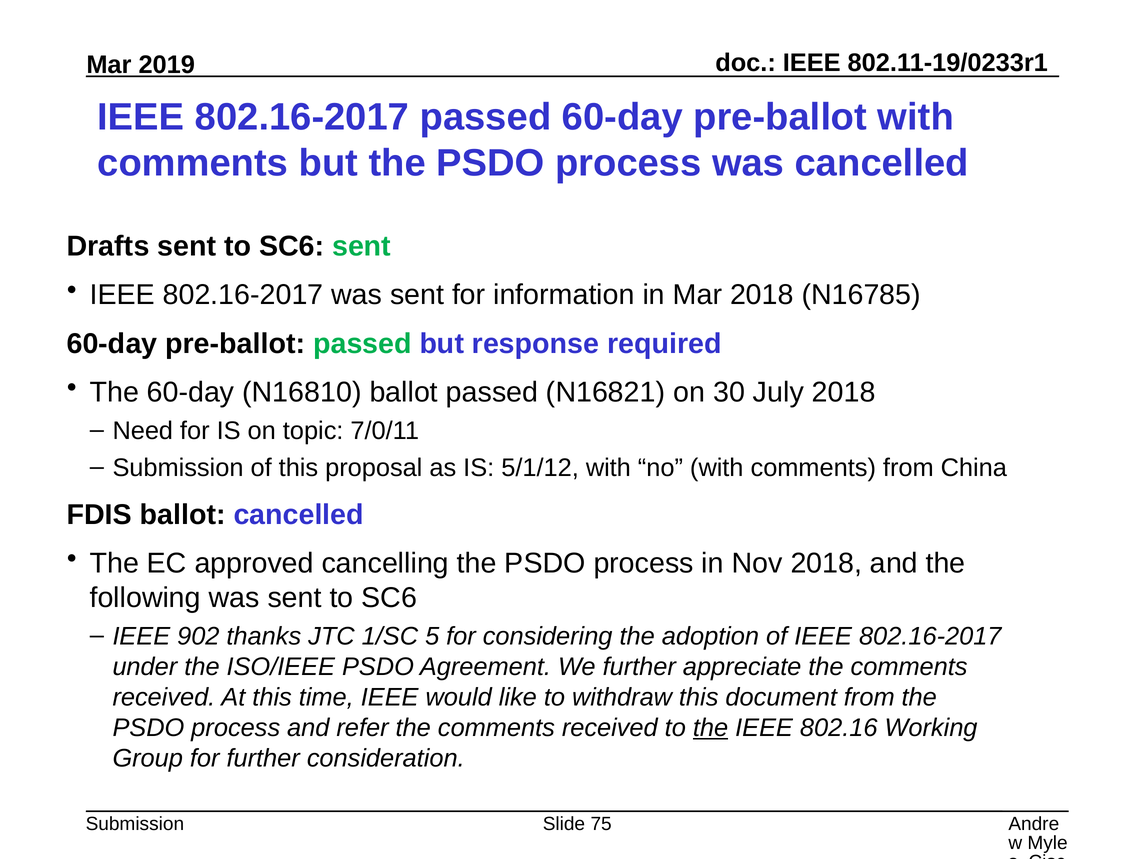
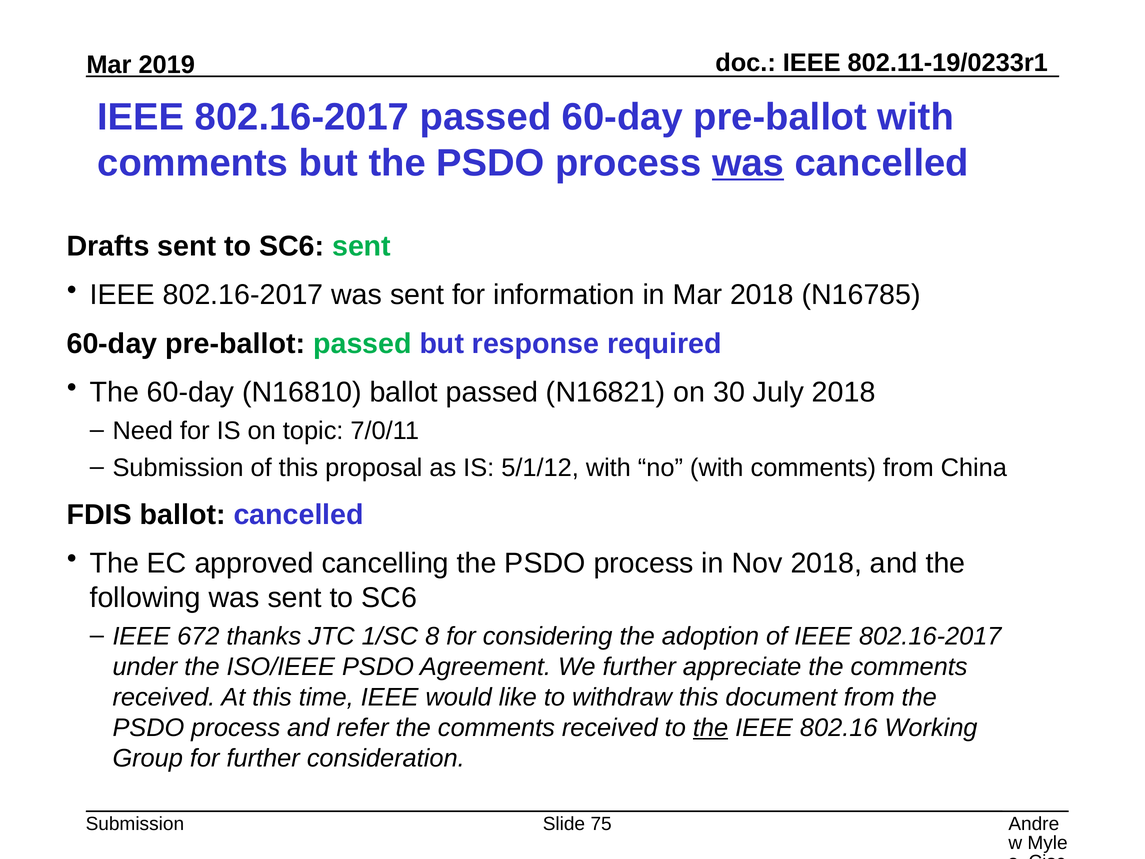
was at (748, 163) underline: none -> present
902: 902 -> 672
5: 5 -> 8
